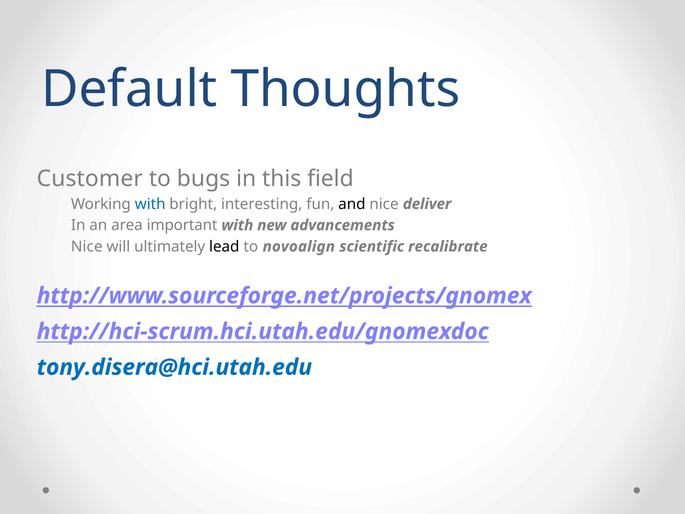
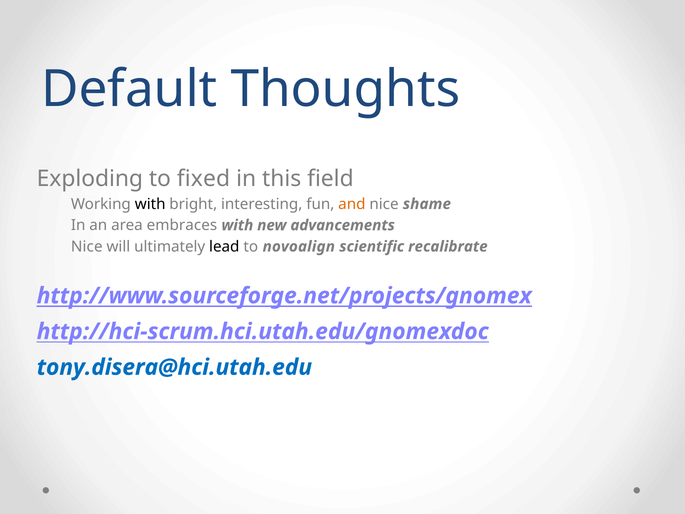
Customer: Customer -> Exploding
bugs: bugs -> fixed
with at (150, 204) colour: blue -> black
and colour: black -> orange
deliver: deliver -> shame
important: important -> embraces
